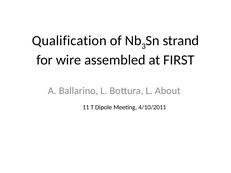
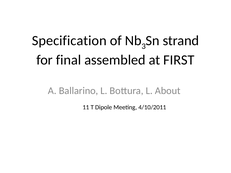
Qualification: Qualification -> Specification
wire: wire -> final
